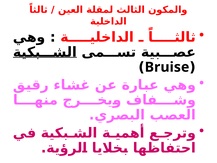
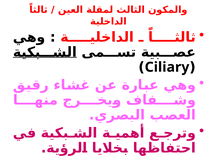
Bruise: Bruise -> Ciliary
